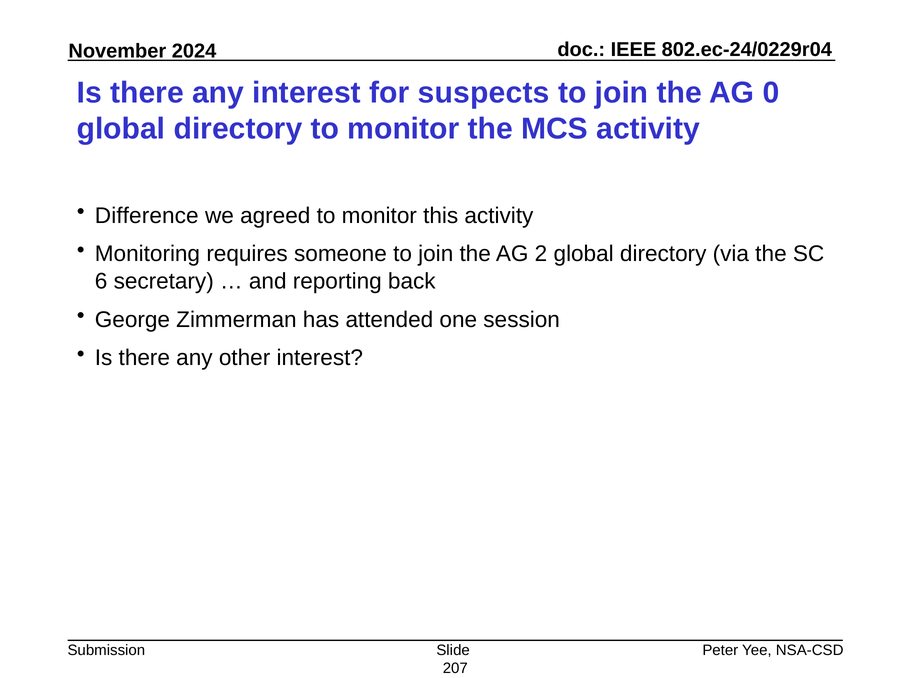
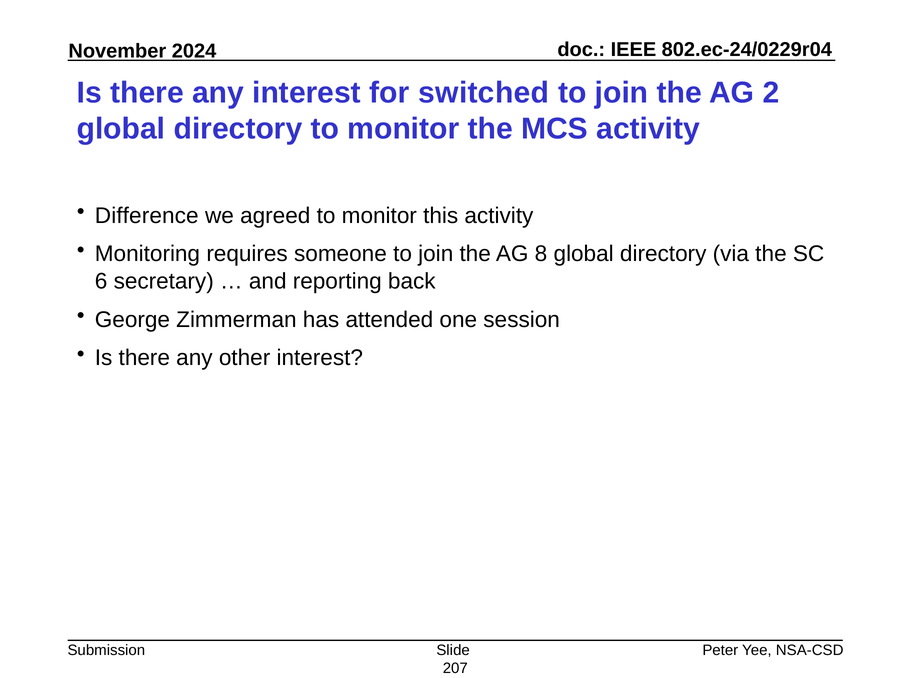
suspects: suspects -> switched
0: 0 -> 2
2: 2 -> 8
